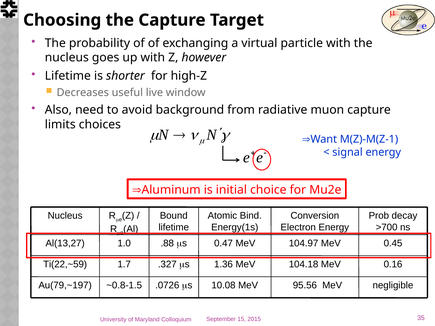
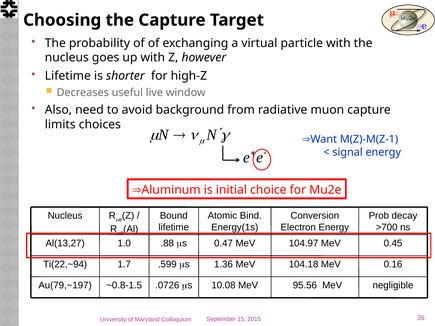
Ti(22,~59: Ti(22,~59 -> Ti(22,~94
.327: .327 -> .599
